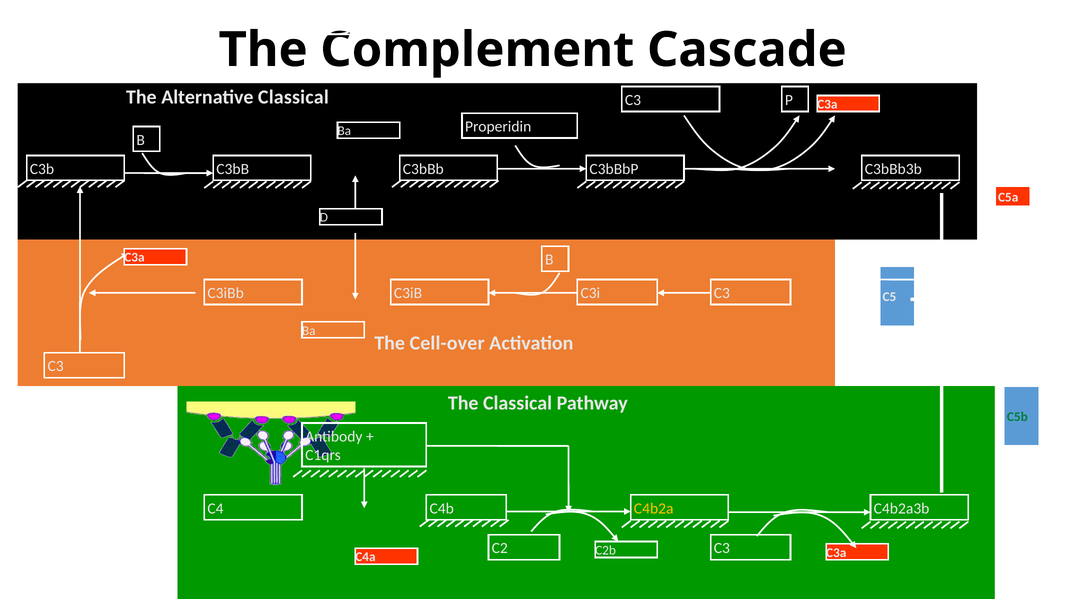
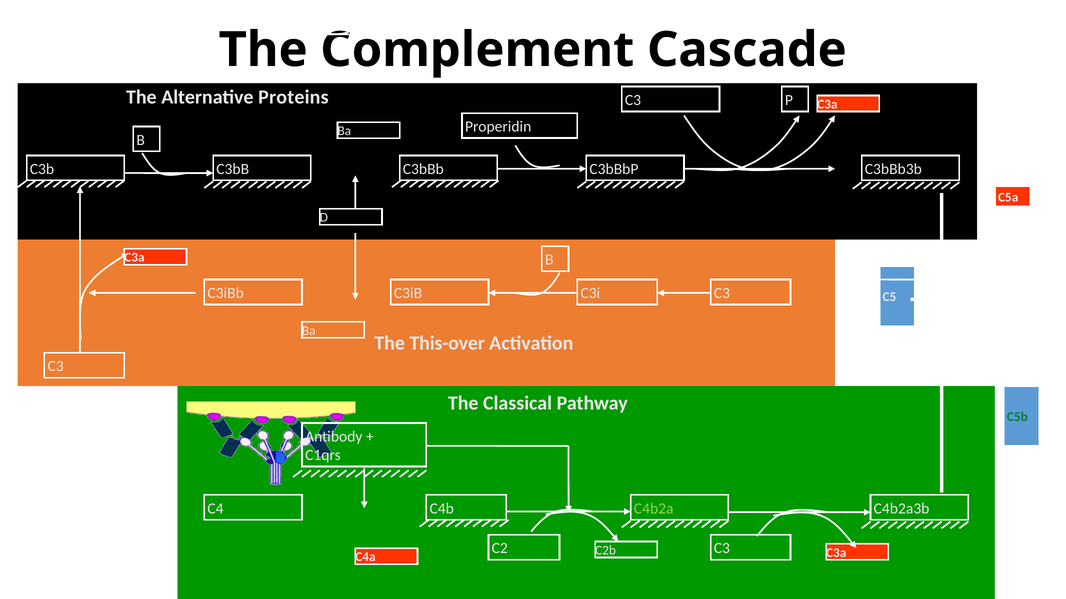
Alternative Classical: Classical -> Proteins
Cell-over: Cell-over -> This-over
C4b2a colour: yellow -> light green
